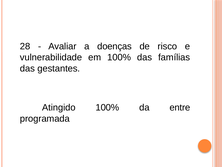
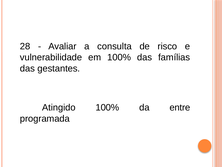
doenças: doenças -> consulta
